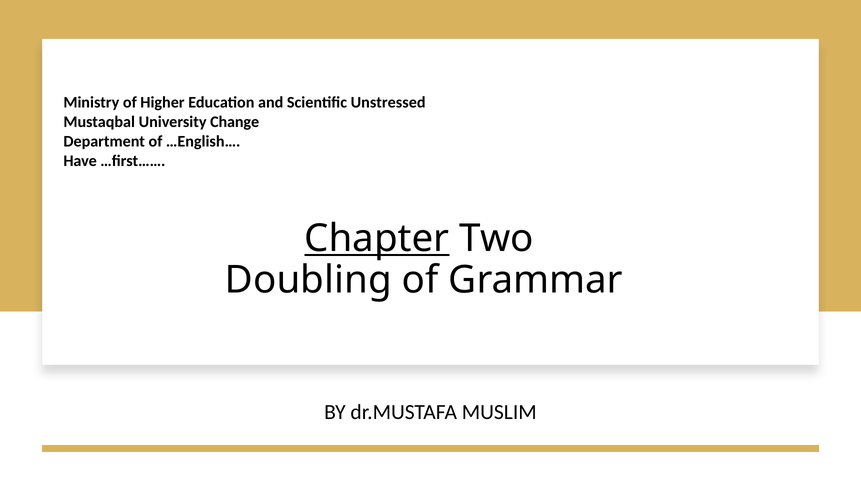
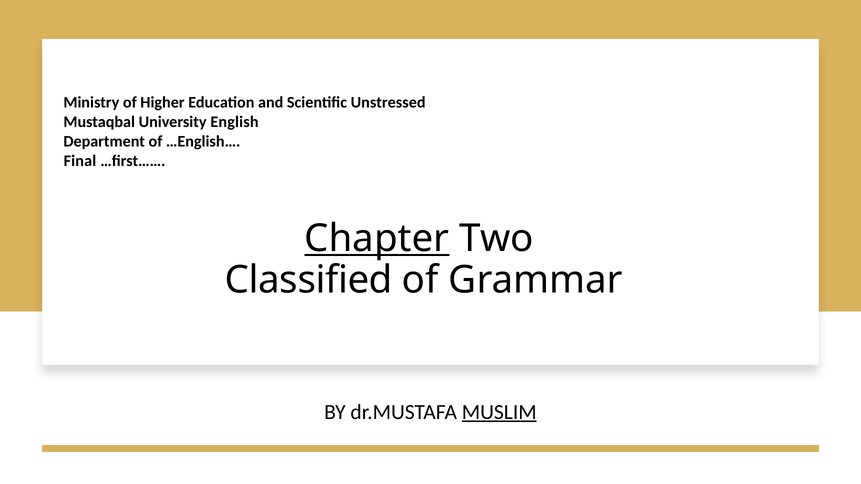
Change: Change -> English
Have: Have -> Final
Doubling: Doubling -> Classified
MUSLIM underline: none -> present
